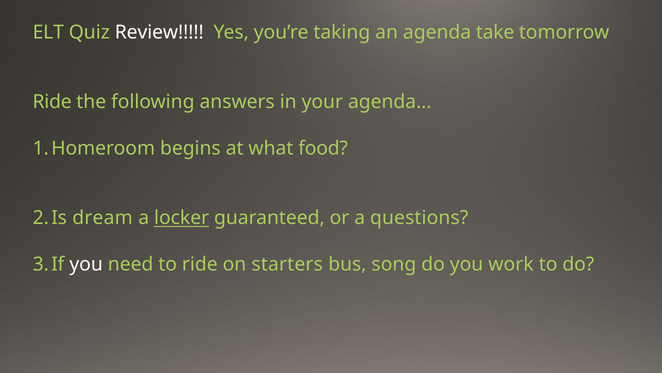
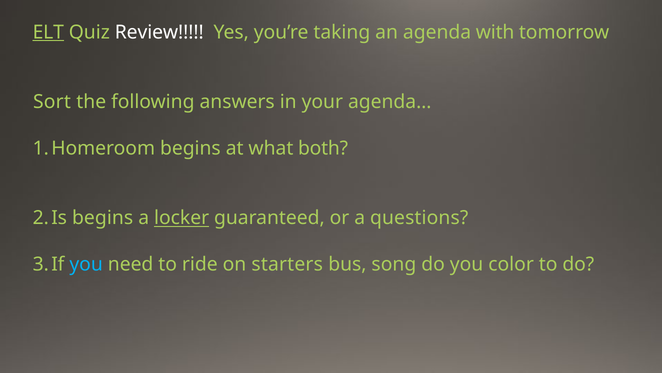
ELT underline: none -> present
take: take -> with
Ride at (52, 102): Ride -> Sort
food: food -> both
dream at (103, 218): dream -> begins
you at (86, 264) colour: white -> light blue
work: work -> color
